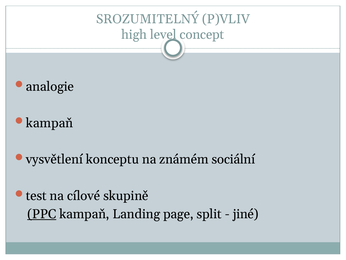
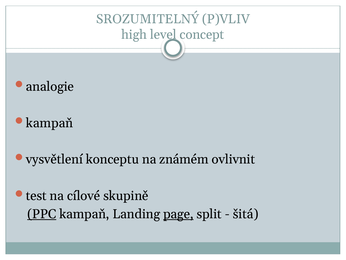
sociální: sociální -> ovlivnit
page underline: none -> present
jiné: jiné -> šitá
